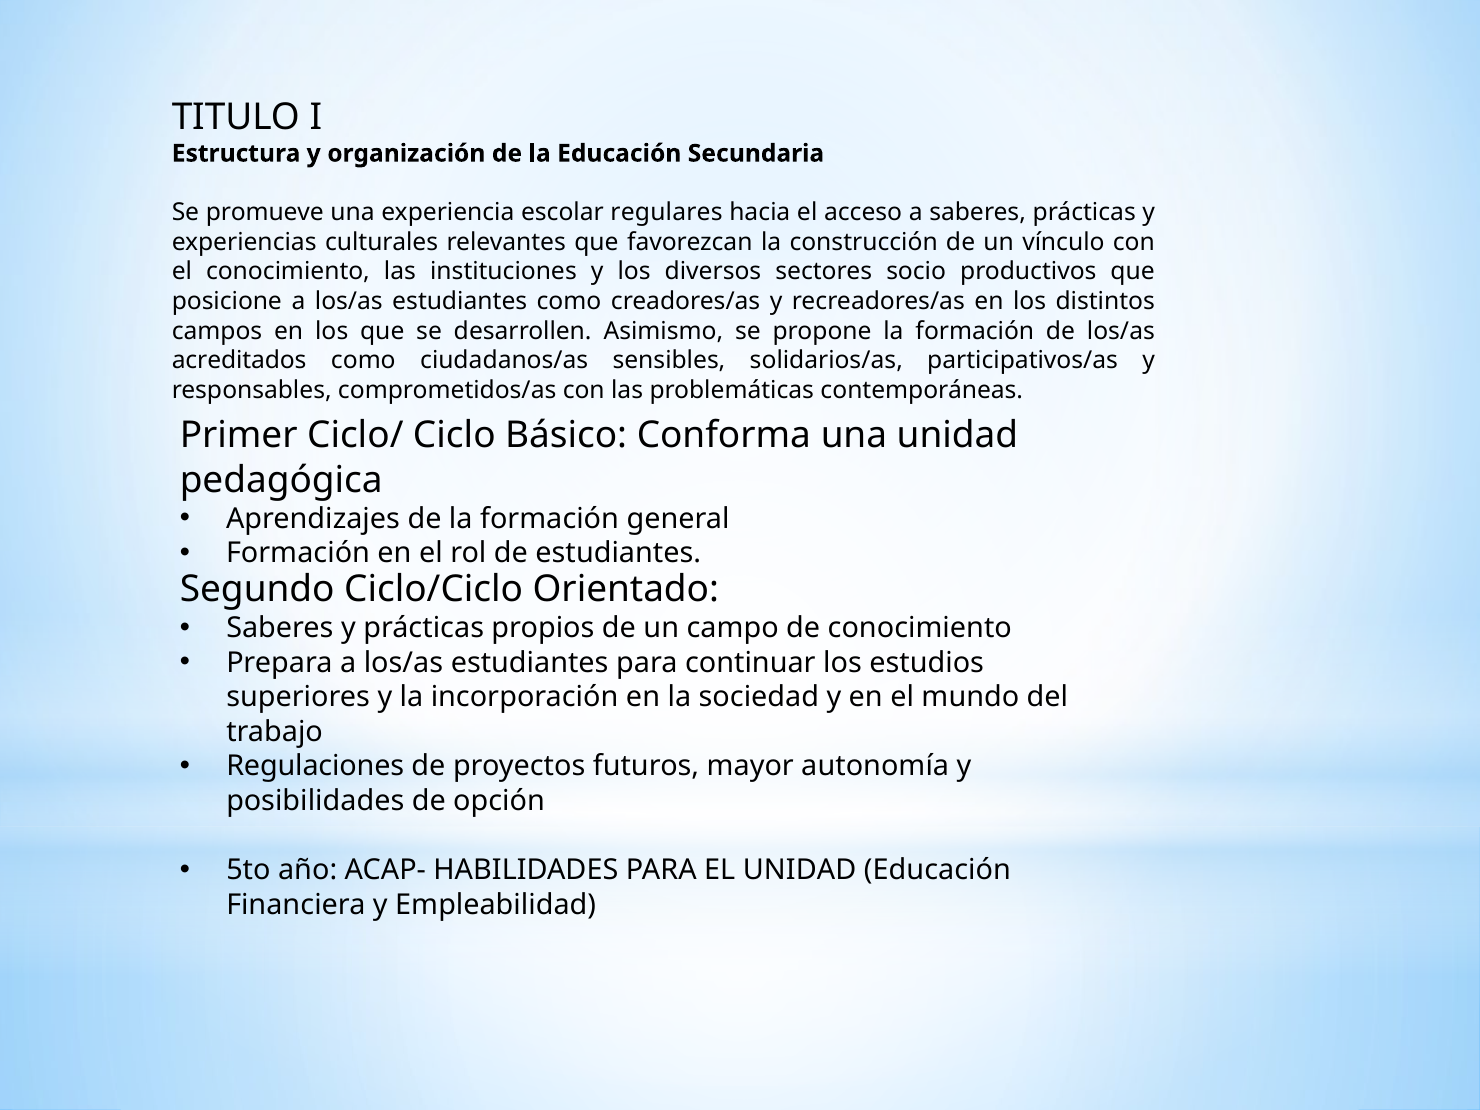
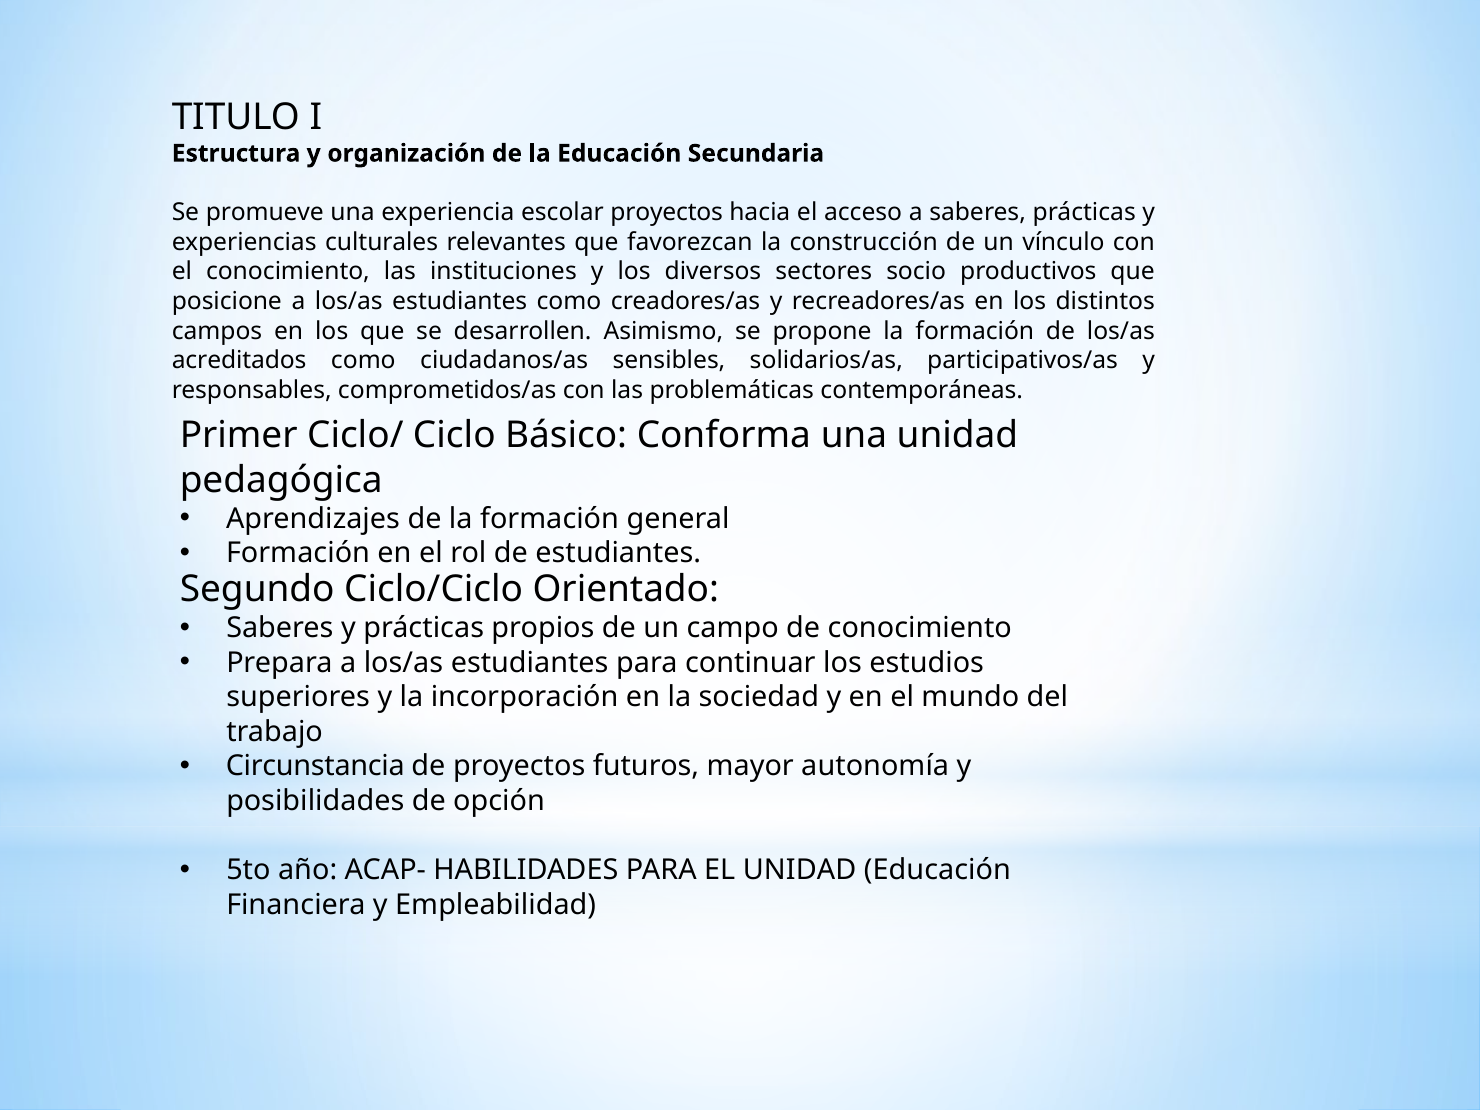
escolar regulares: regulares -> proyectos
Regulaciones: Regulaciones -> Circunstancia
